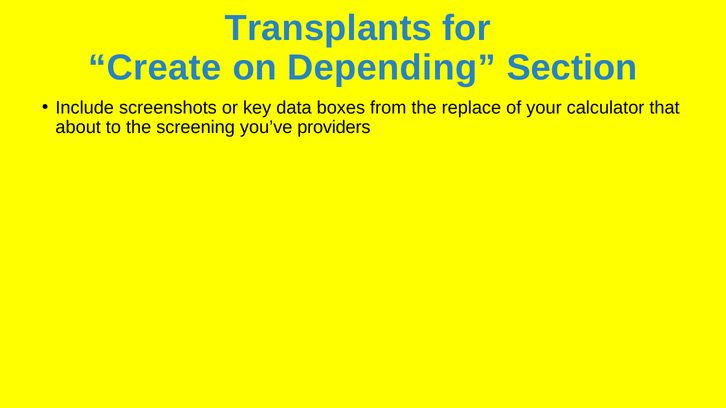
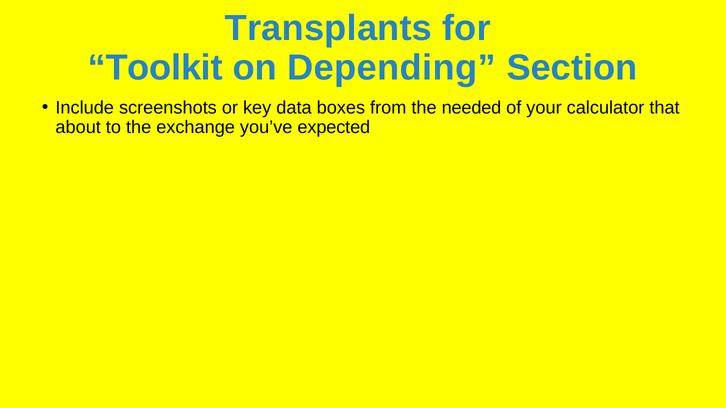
Create: Create -> Toolkit
replace: replace -> needed
screening: screening -> exchange
providers: providers -> expected
